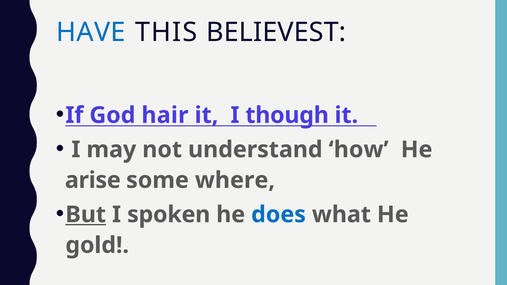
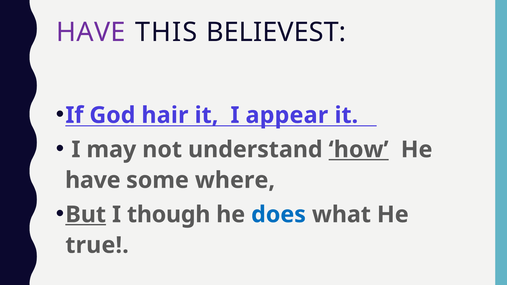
HAVE at (91, 32) colour: blue -> purple
though: though -> appear
how underline: none -> present
arise at (93, 180): arise -> have
spoken: spoken -> though
gold: gold -> true
